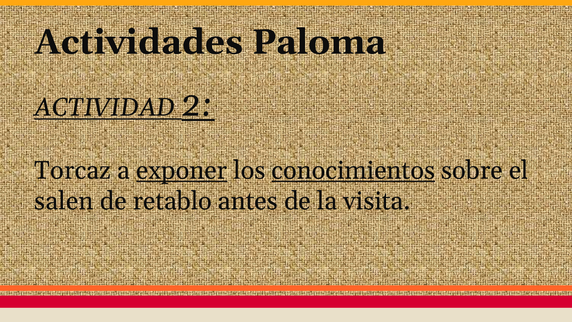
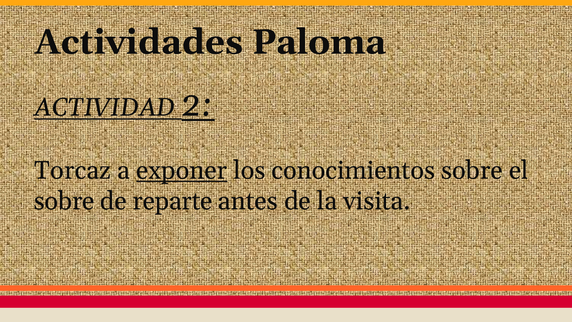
conocimientos underline: present -> none
salen at (64, 201): salen -> sobre
retablo: retablo -> reparte
